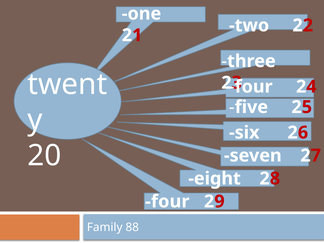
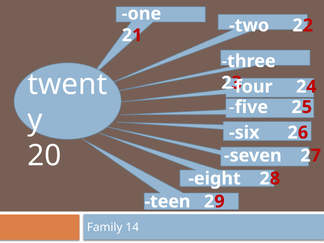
four at (167, 201): four -> teen
88: 88 -> 14
